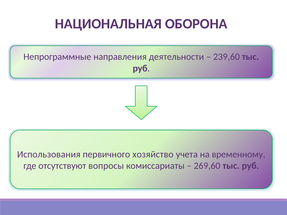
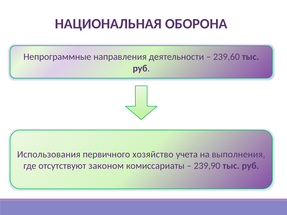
временному: временному -> выполнения
вопросы: вопросы -> законом
269,60: 269,60 -> 239,90
